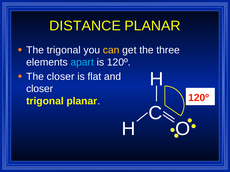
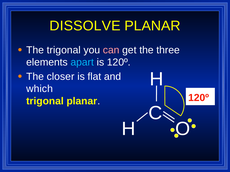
DISTANCE: DISTANCE -> DISSOLVE
can colour: yellow -> pink
closer at (40, 89): closer -> which
